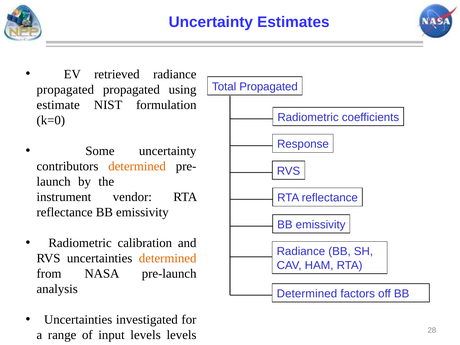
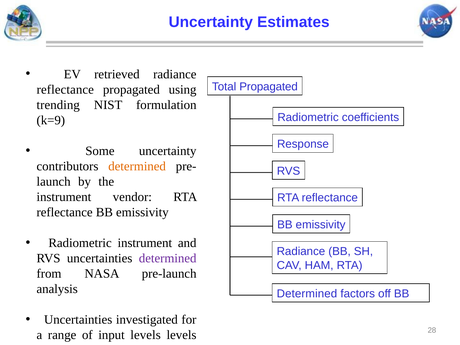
propagated at (65, 89): propagated -> reflectance
estimate: estimate -> trending
k=0: k=0 -> k=9
Radiometric calibration: calibration -> instrument
determined at (168, 258) colour: orange -> purple
